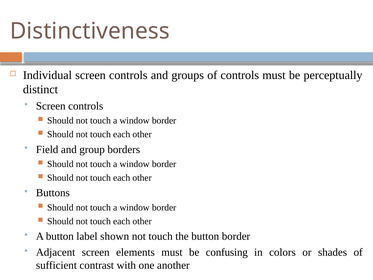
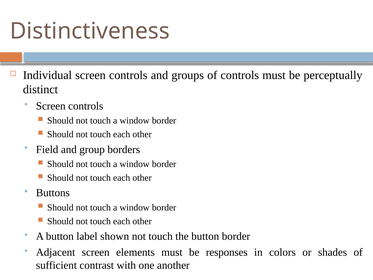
confusing: confusing -> responses
